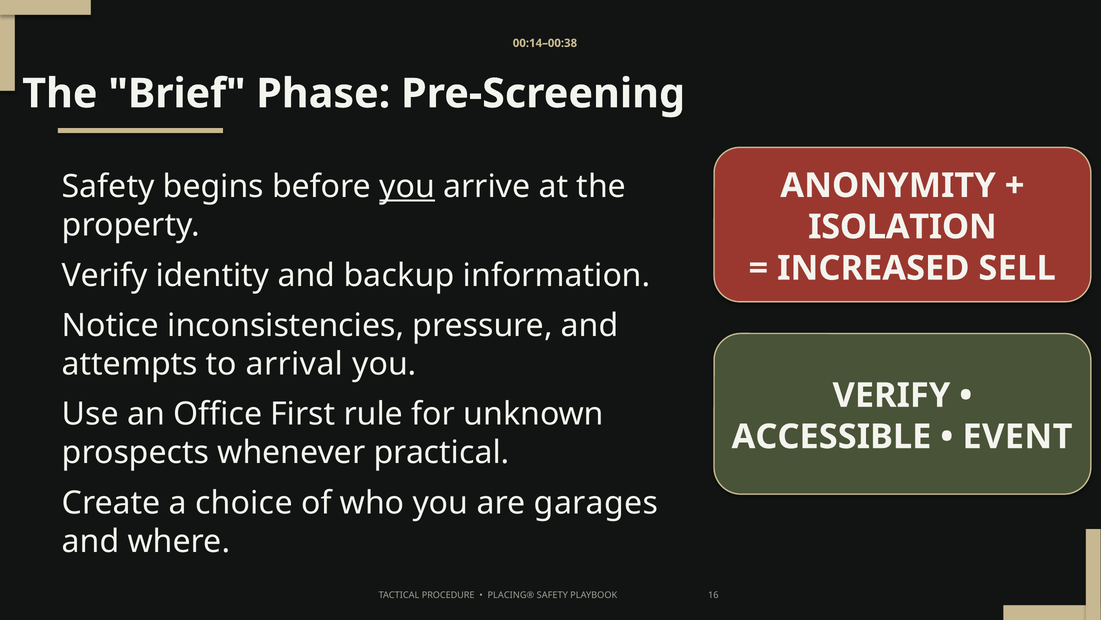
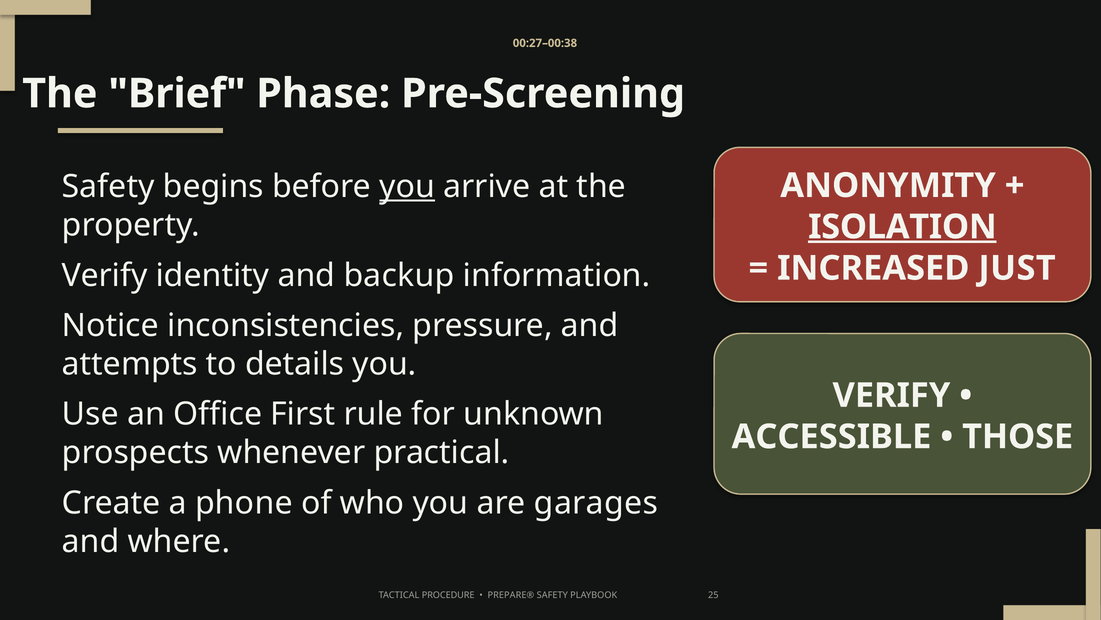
00:14–00:38: 00:14–00:38 -> 00:27–00:38
ISOLATION underline: none -> present
SELL: SELL -> JUST
arrival: arrival -> details
EVENT: EVENT -> THOSE
choice: choice -> phone
PLACING®: PLACING® -> PREPARE®
16: 16 -> 25
